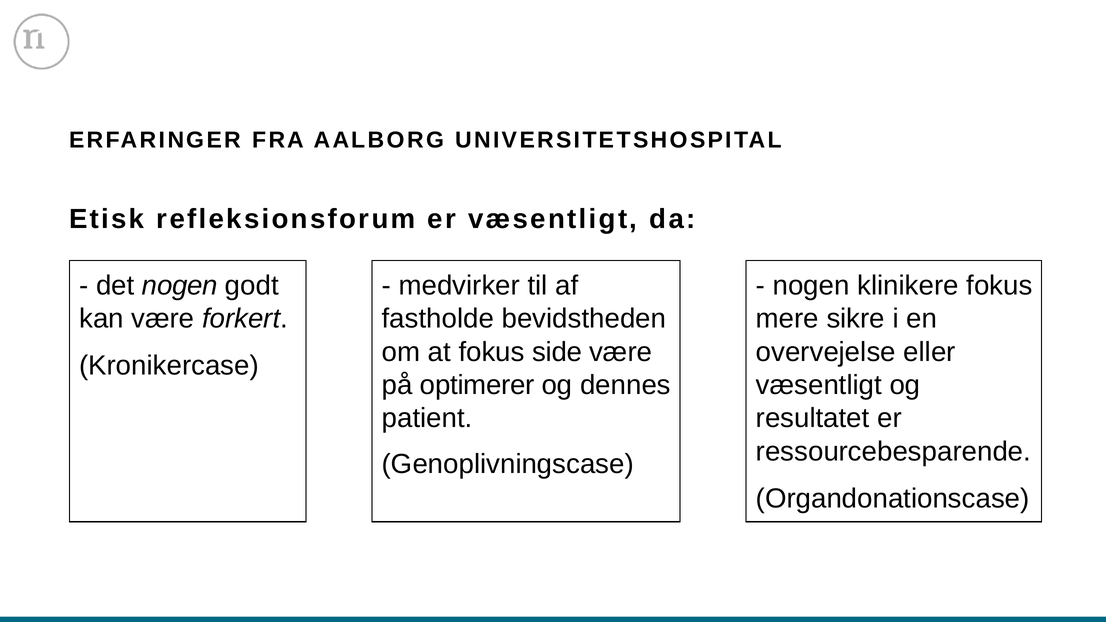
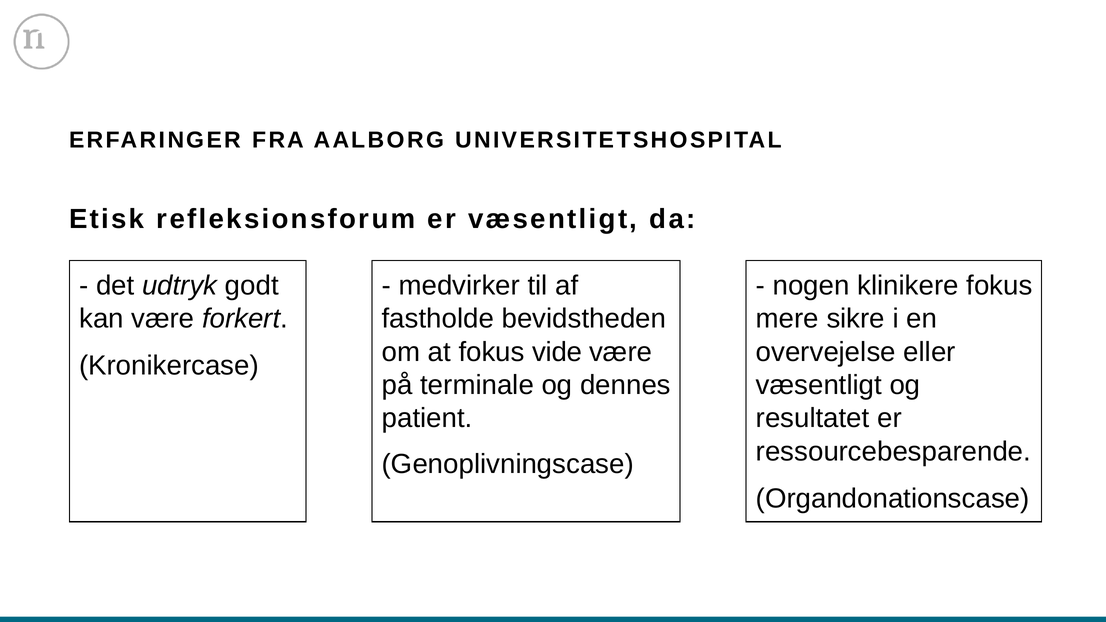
det nogen: nogen -> udtryk
side: side -> vide
optimerer: optimerer -> terminale
